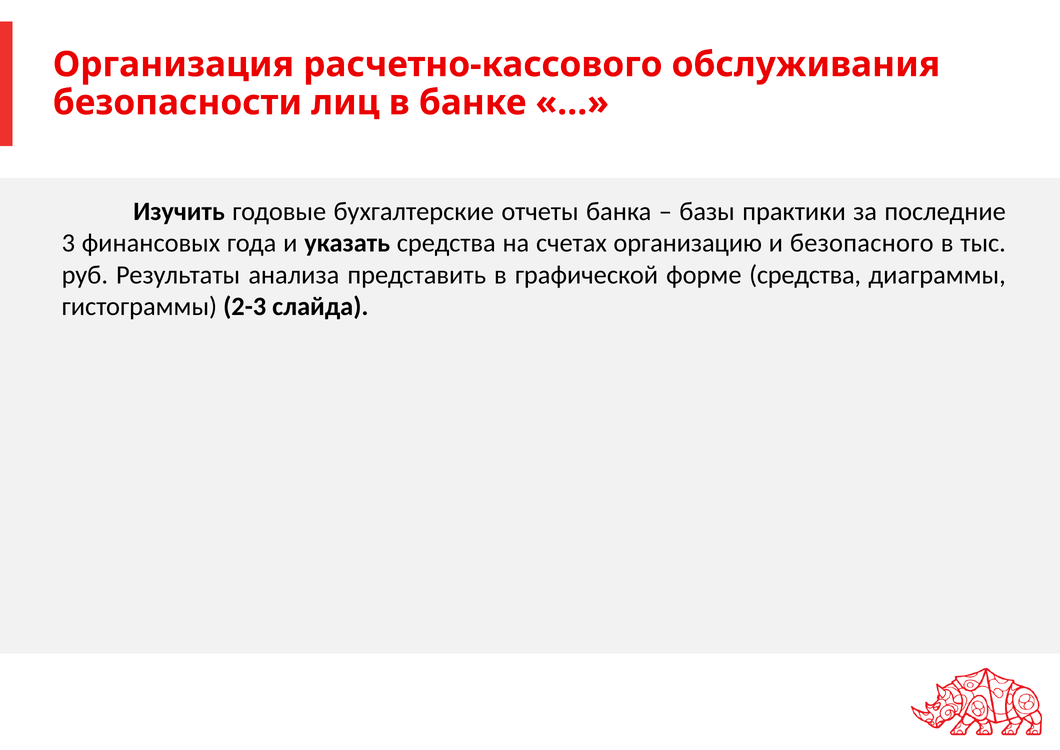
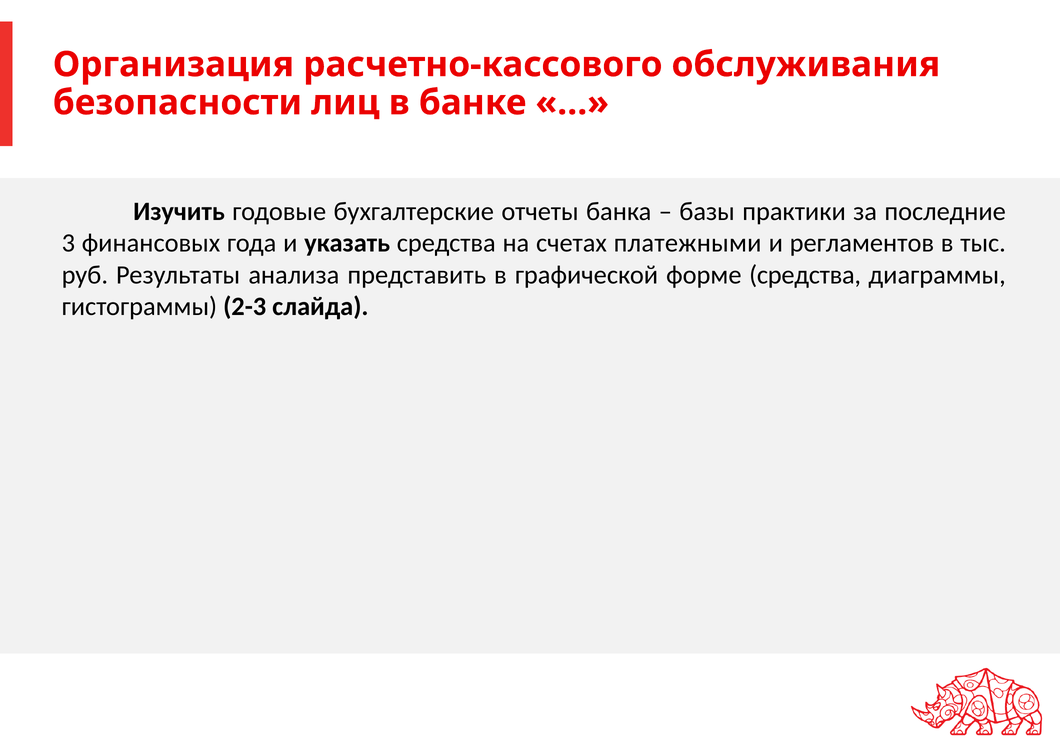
организацию: организацию -> платежными
безопасного: безопасного -> регламентов
